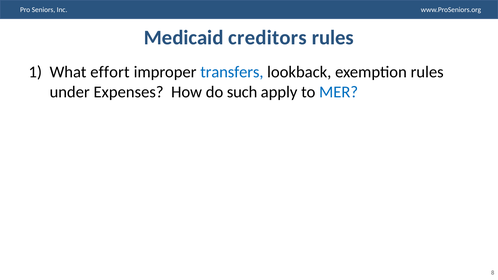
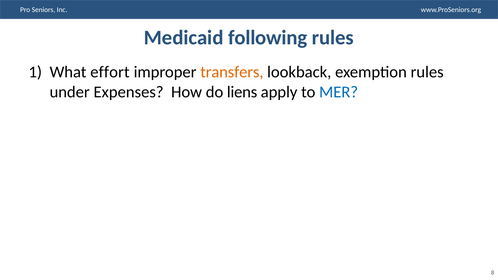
creditors: creditors -> following
transfers colour: blue -> orange
such: such -> liens
